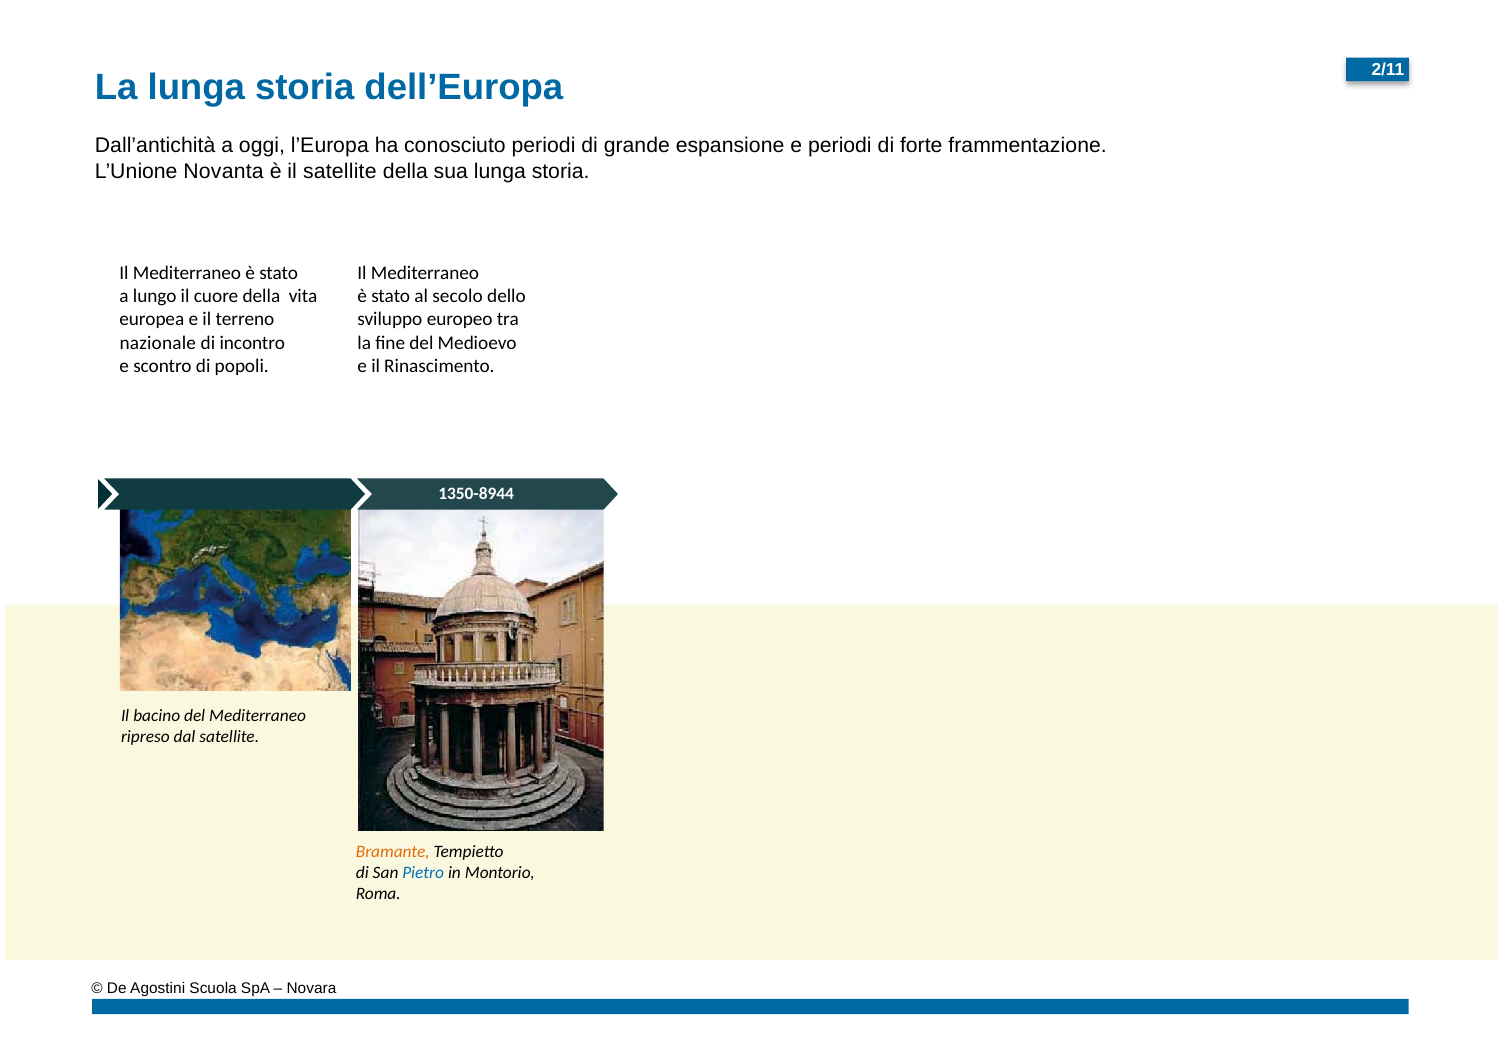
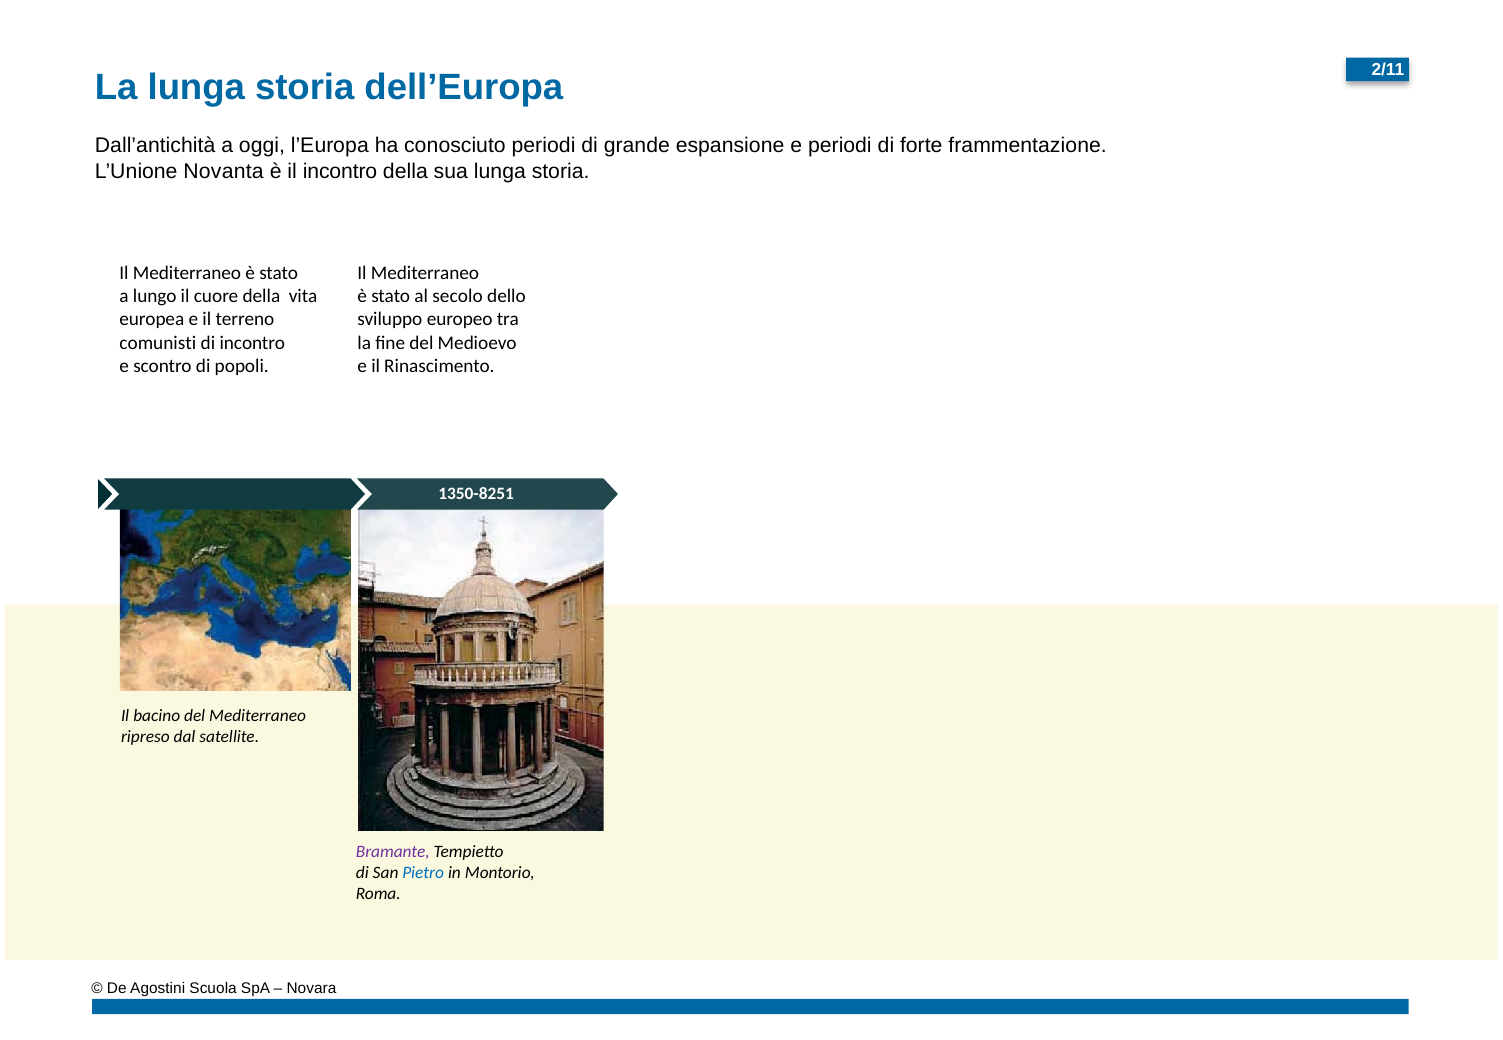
il satellite: satellite -> incontro
nazionale: nazionale -> comunisti
1350-8944: 1350-8944 -> 1350-8251
Bramante colour: orange -> purple
